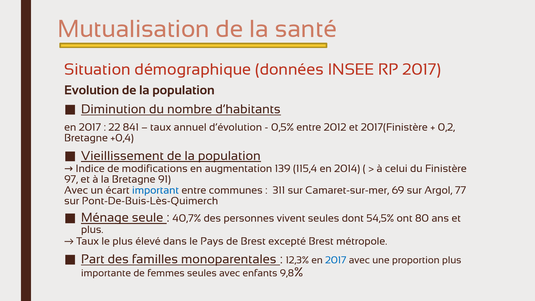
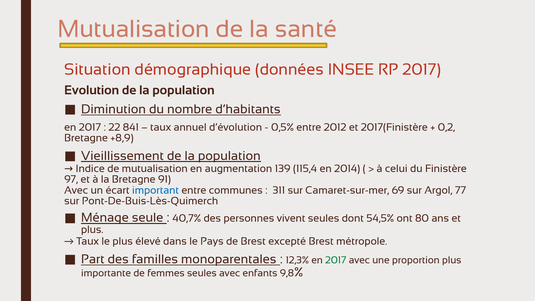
+0,4: +0,4 -> +8,9
de modifications: modifications -> mutualisation
2017 at (336, 260) colour: blue -> green
